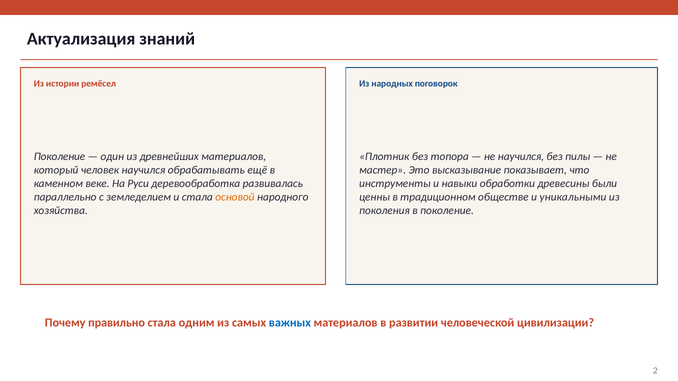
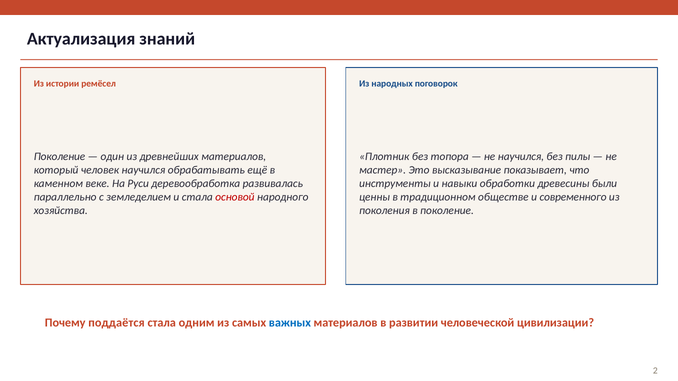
основой colour: orange -> red
уникальными: уникальными -> современного
правильно: правильно -> поддаётся
